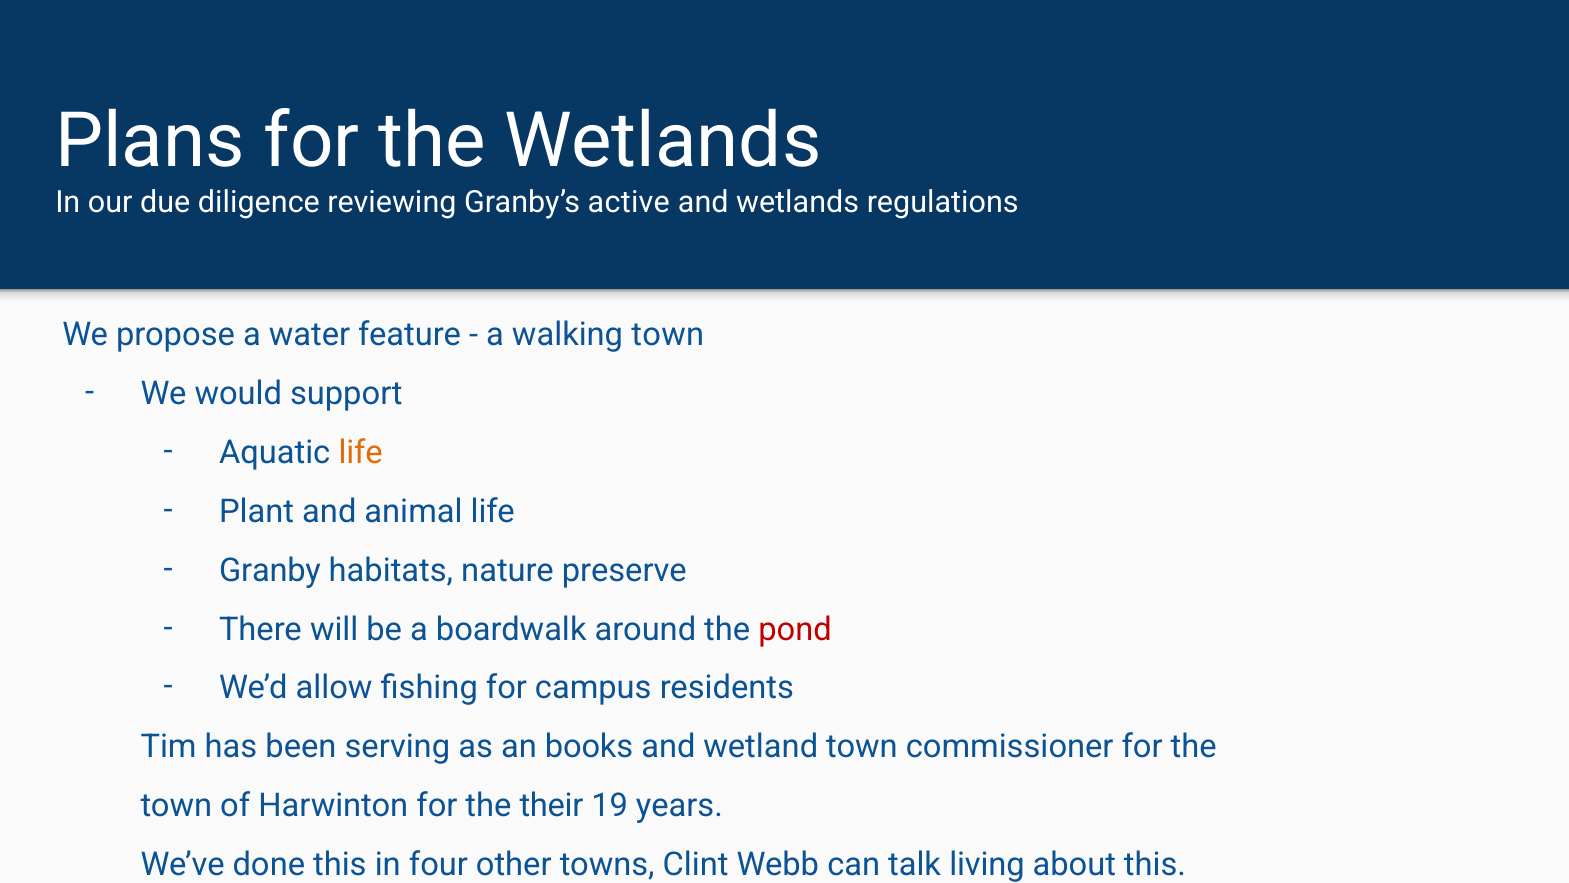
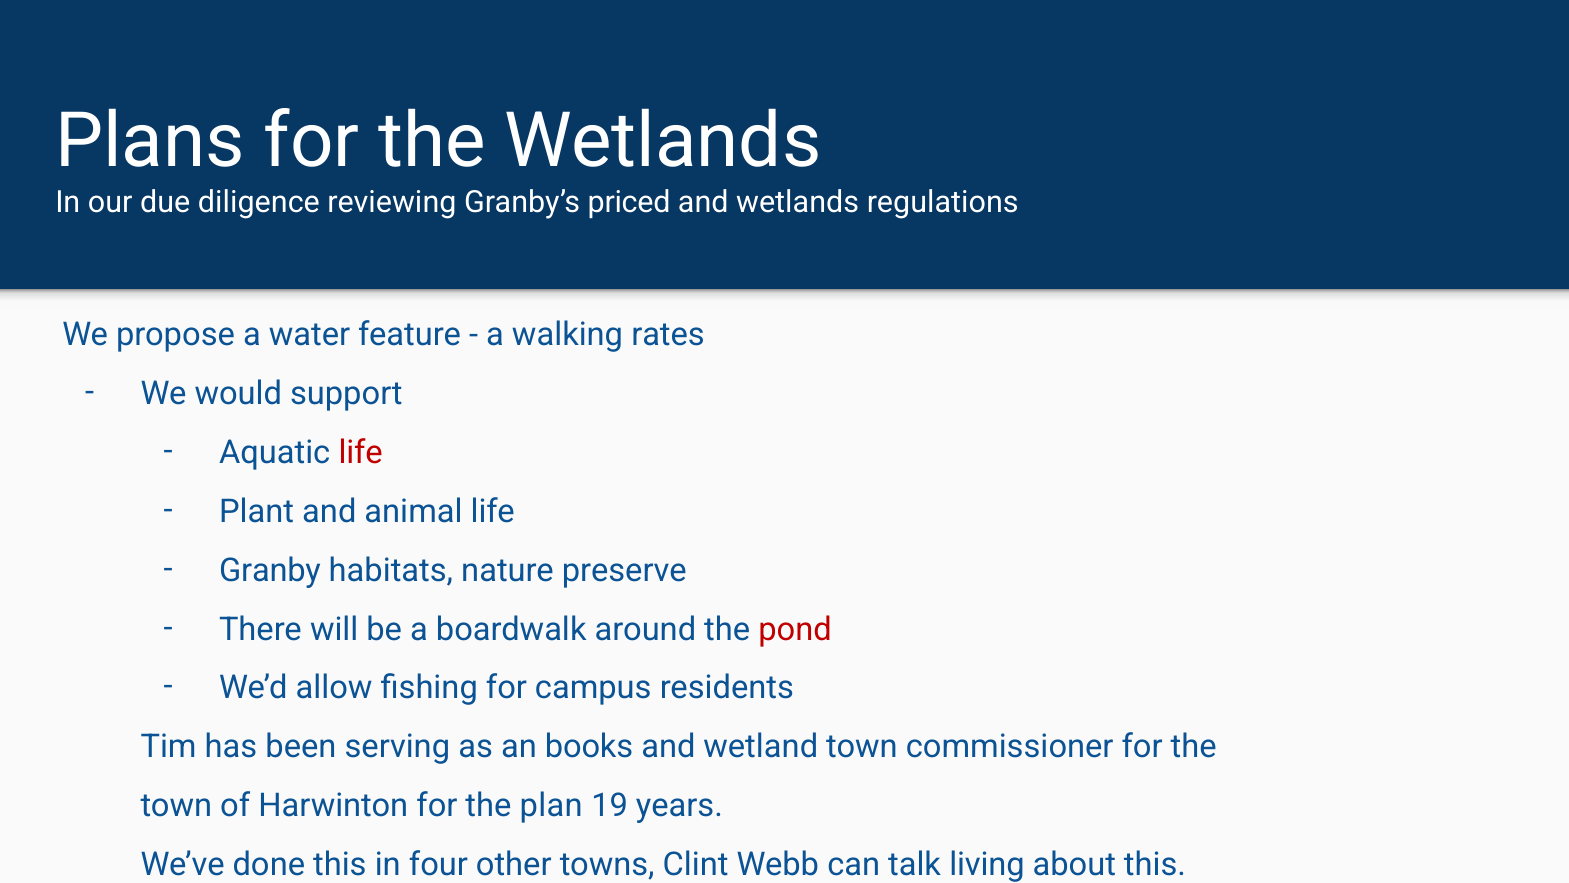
active: active -> priced
walking town: town -> rates
life at (361, 453) colour: orange -> red
their: their -> plan
